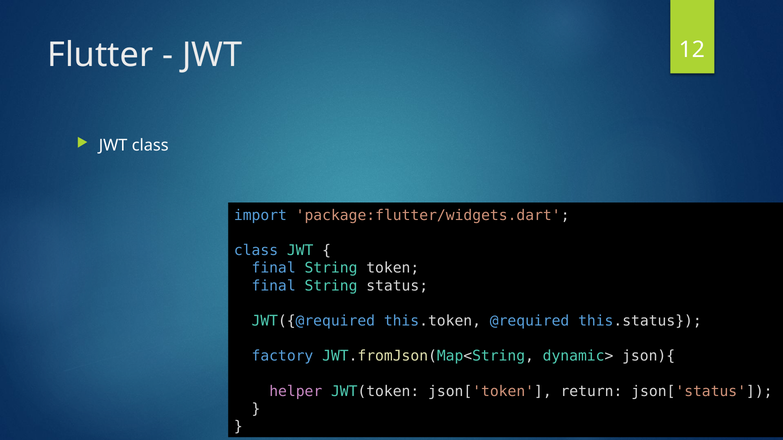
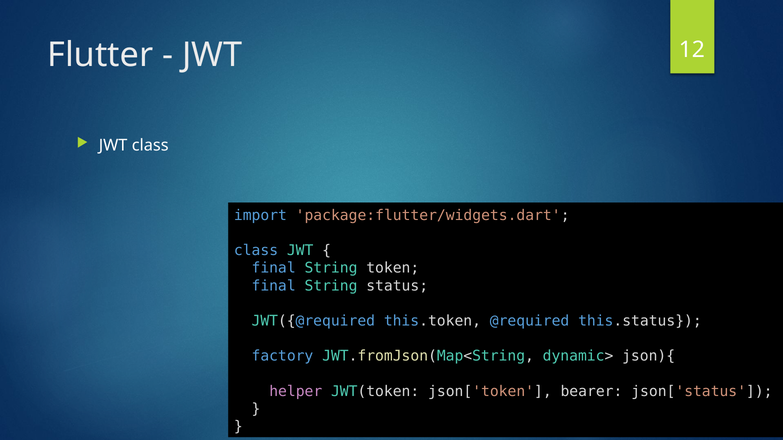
return: return -> bearer
